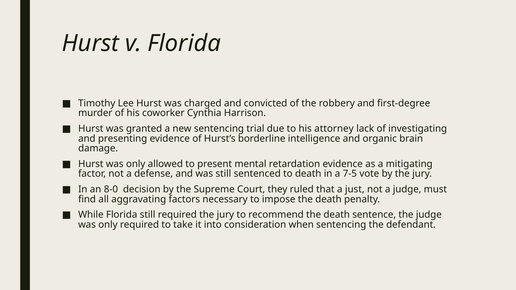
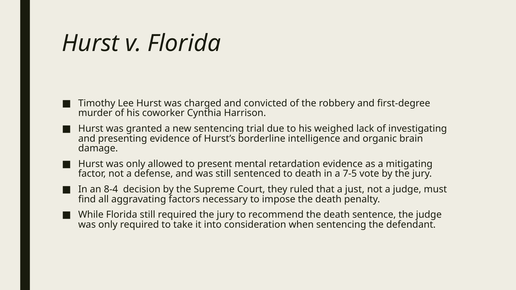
attorney: attorney -> weighed
8-0: 8-0 -> 8-4
